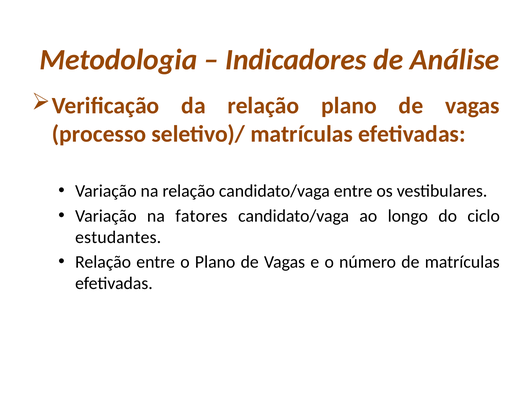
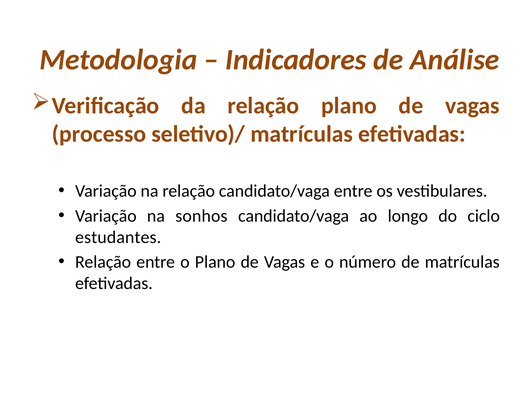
fatores: fatores -> sonhos
